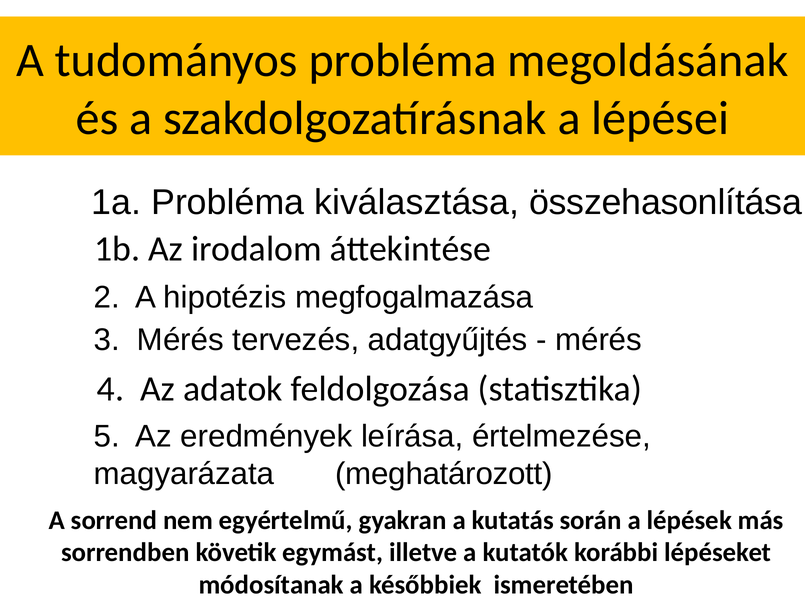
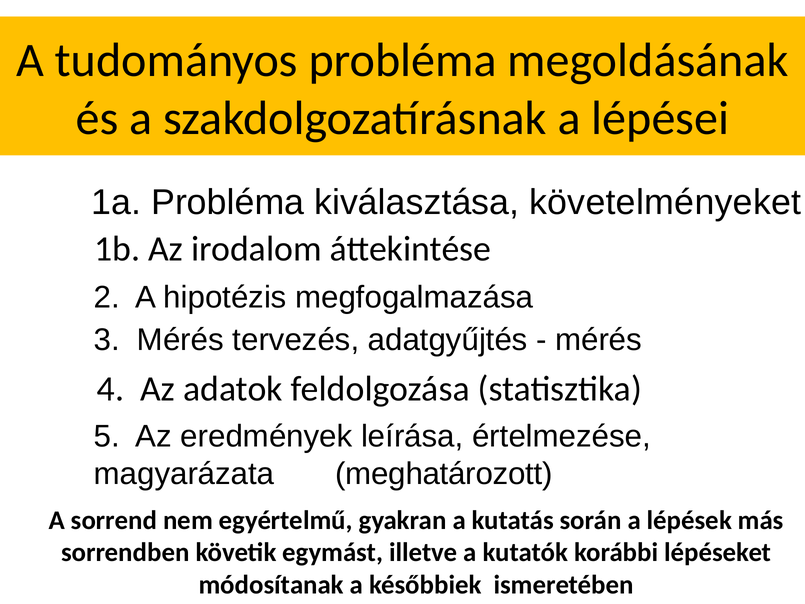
összehasonlítása: összehasonlítása -> követelményeket
